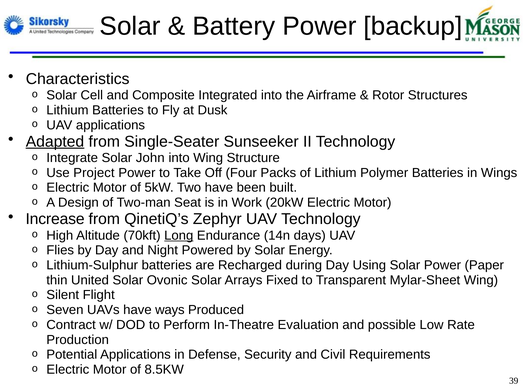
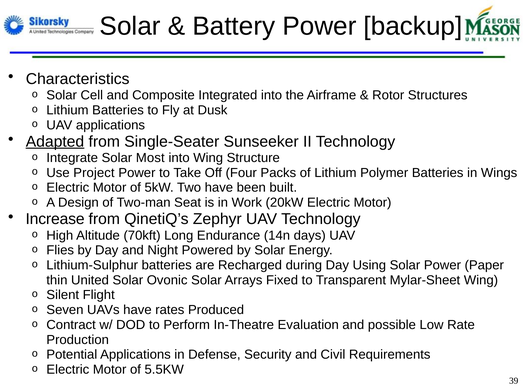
John: John -> Most
Long underline: present -> none
ways: ways -> rates
8.5KW: 8.5KW -> 5.5KW
